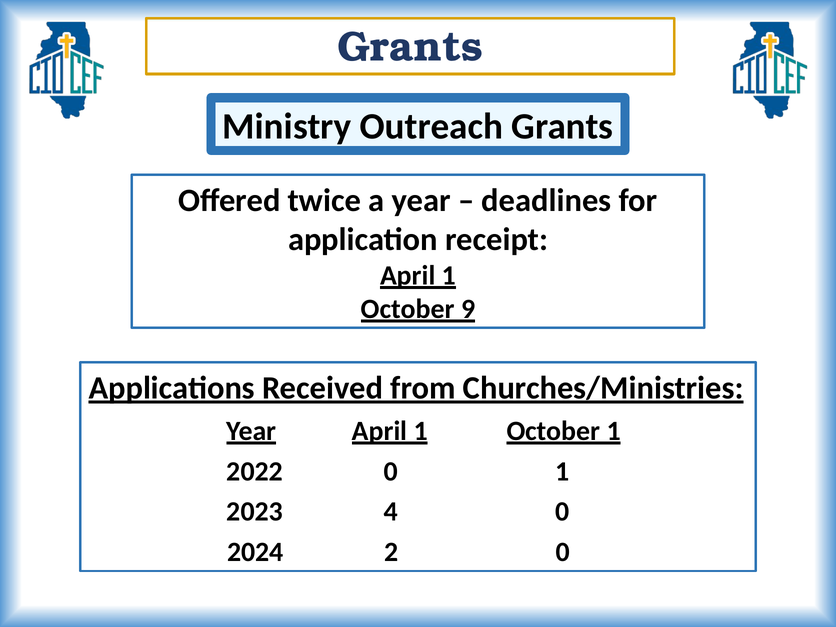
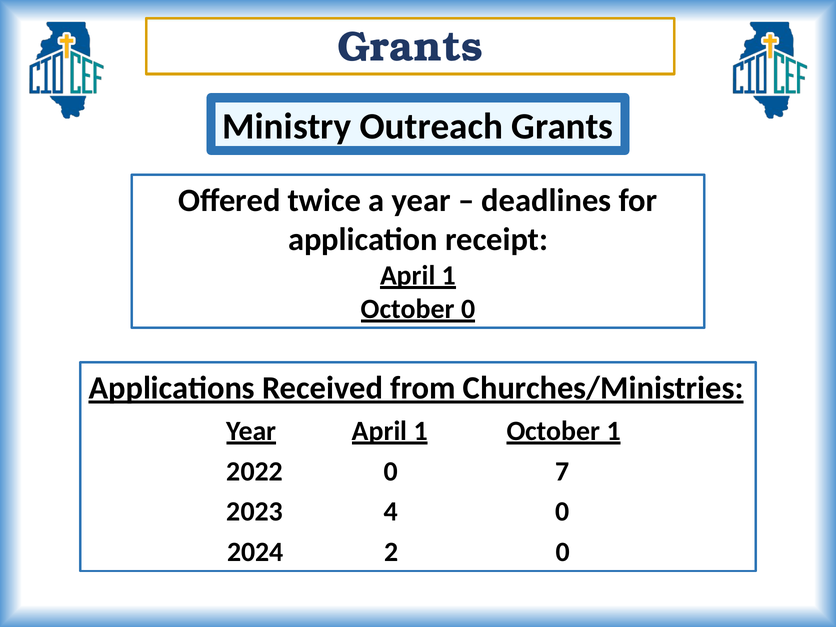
October 9: 9 -> 0
0 1: 1 -> 7
